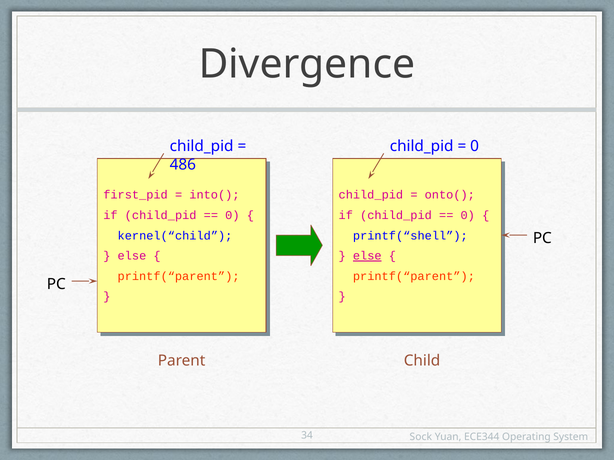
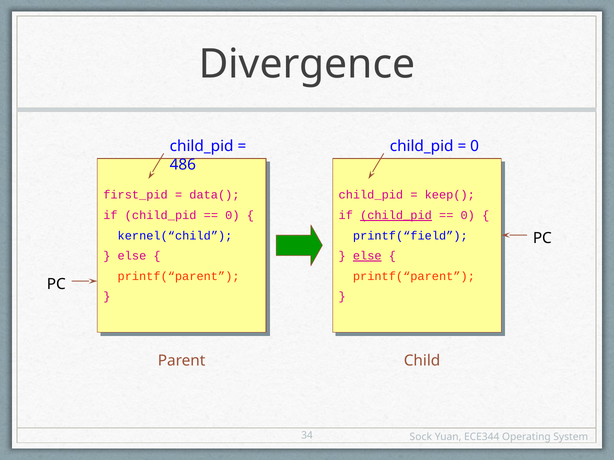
into(: into( -> data(
onto(: onto( -> keep(
child_pid at (396, 216) underline: none -> present
printf(“shell: printf(“shell -> printf(“field
